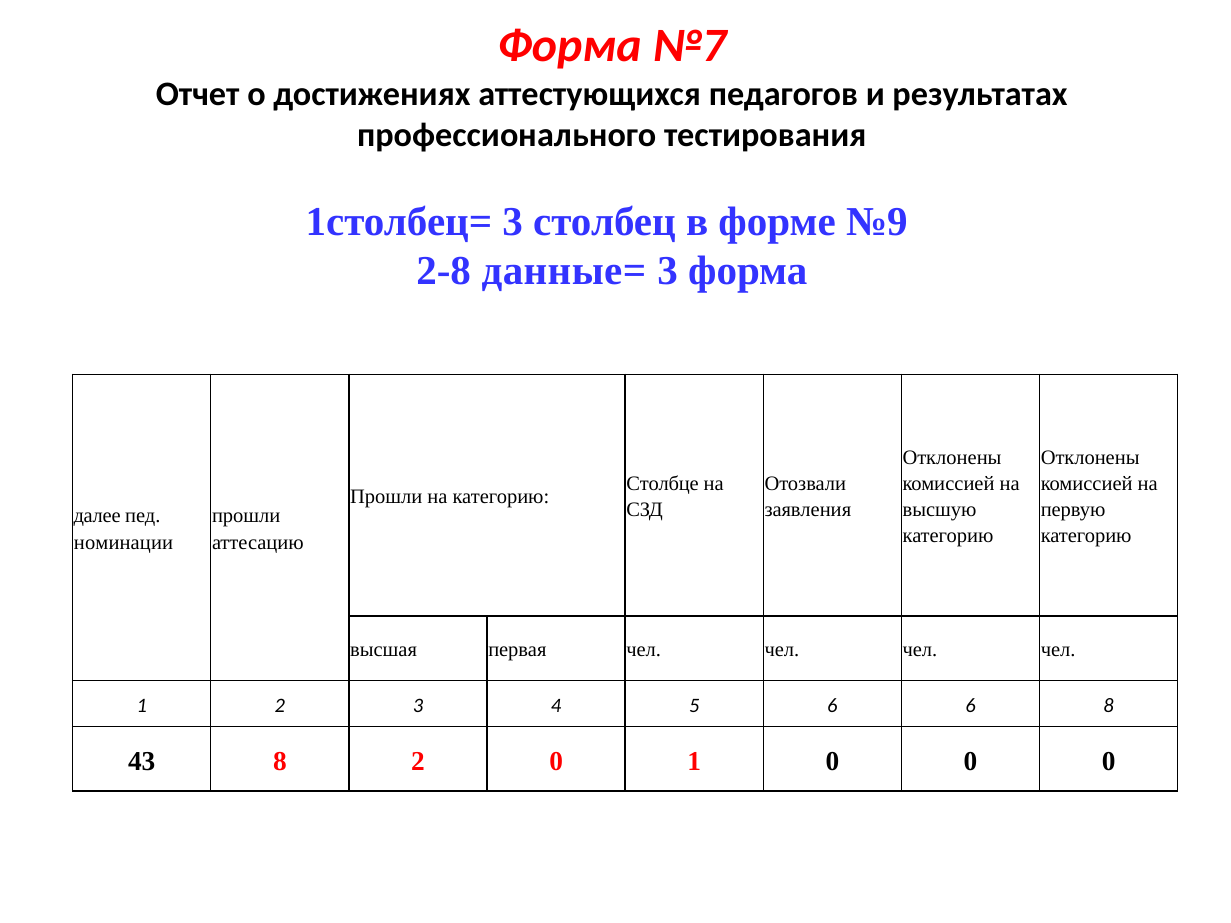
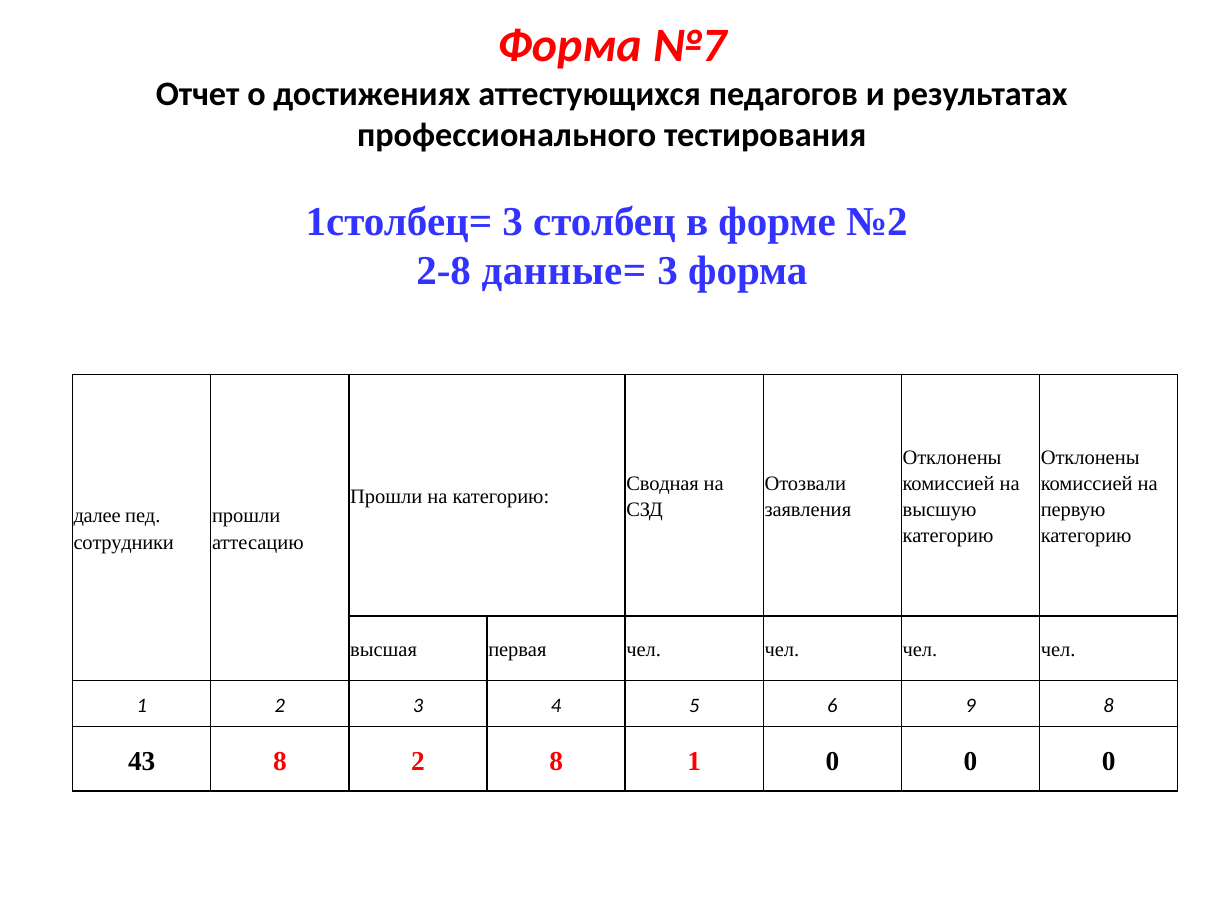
№9: №9 -> №2
Столбце: Столбце -> Сводная
номинации: номинации -> сотрудники
6 6: 6 -> 9
2 0: 0 -> 8
